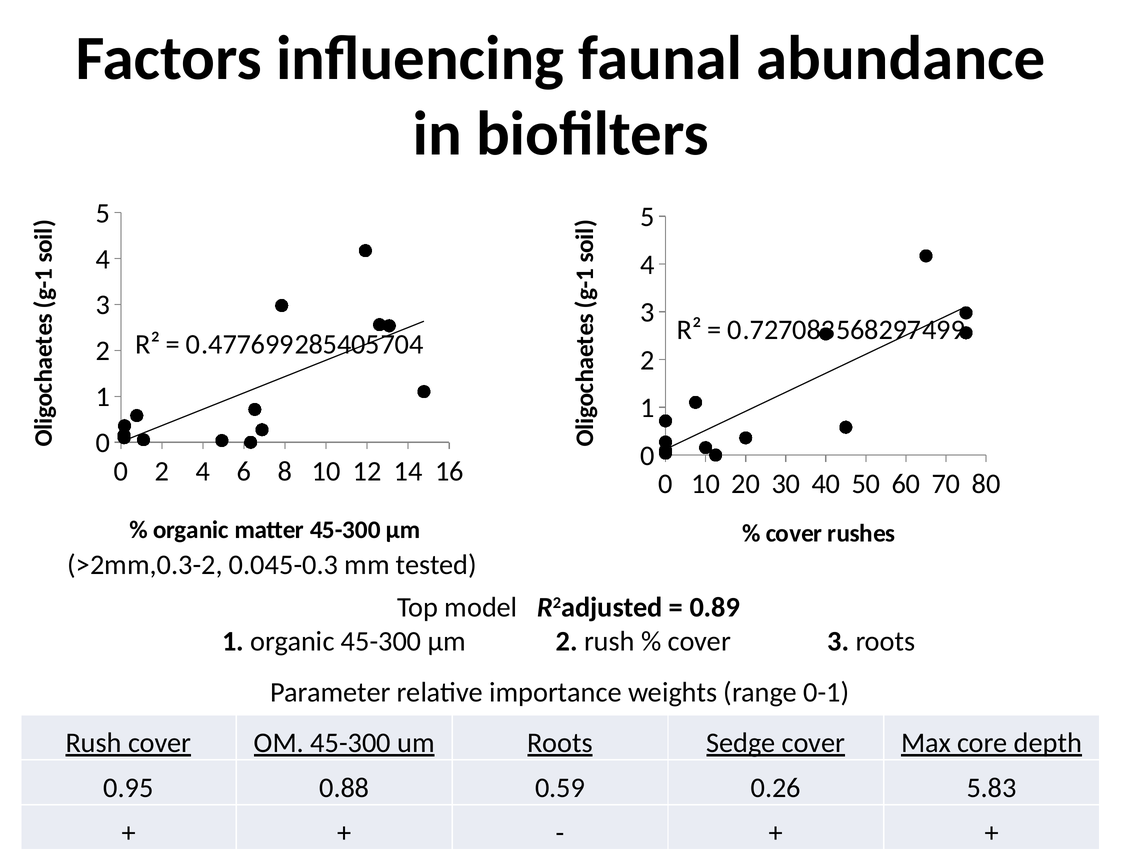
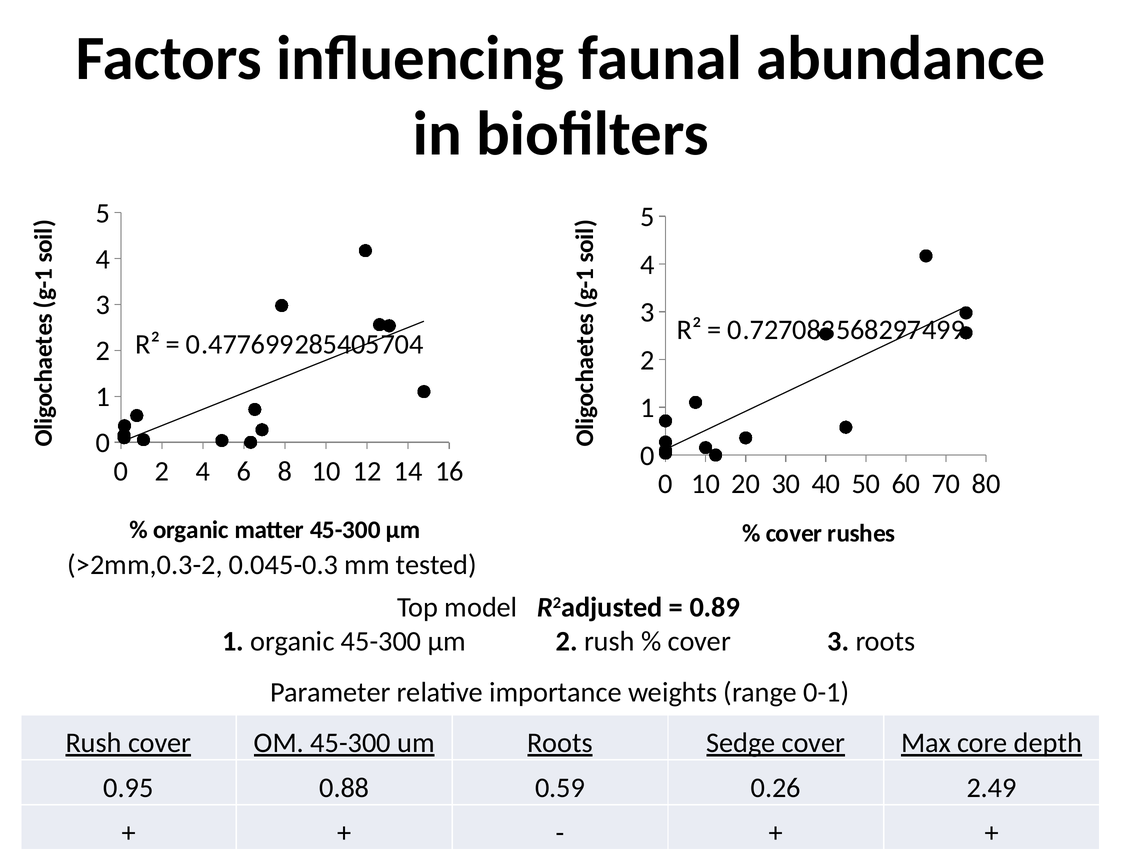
5.83: 5.83 -> 2.49
